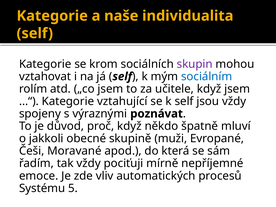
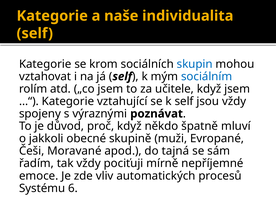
skupin colour: purple -> blue
která: která -> tajná
5: 5 -> 6
